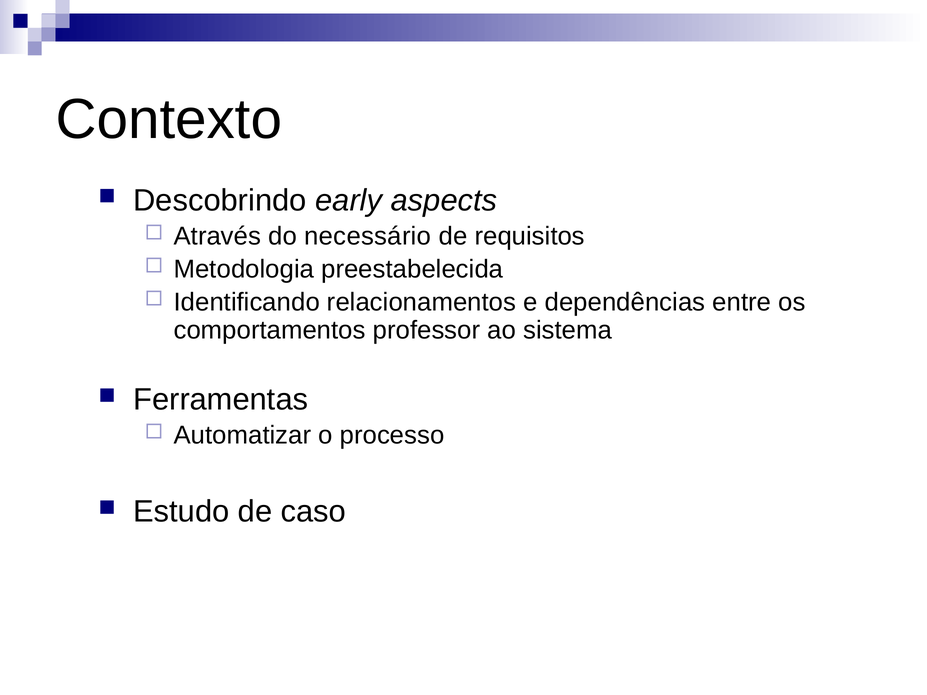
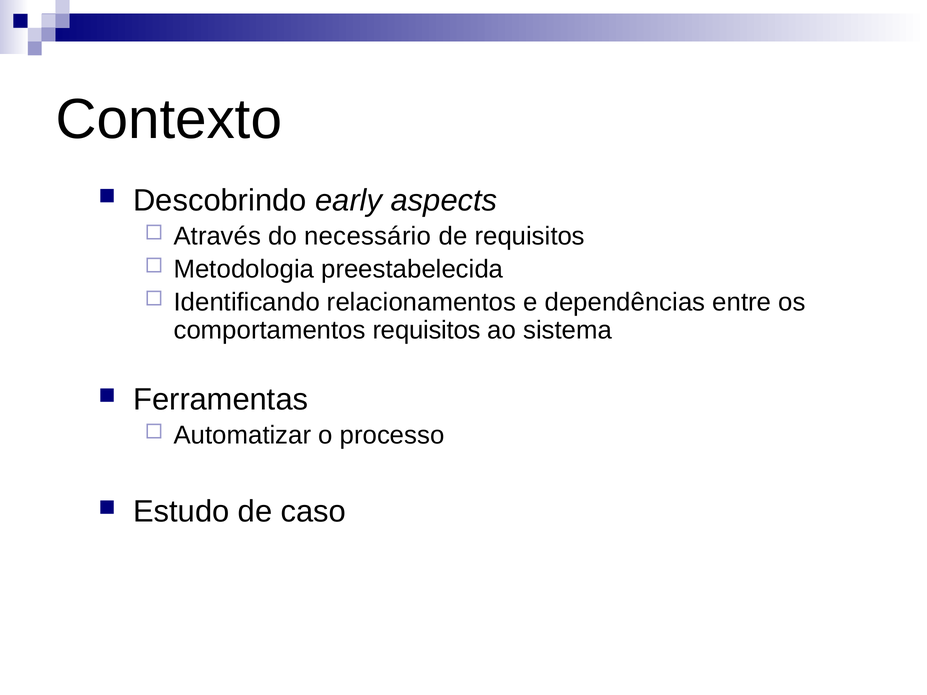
comportamentos professor: professor -> requisitos
